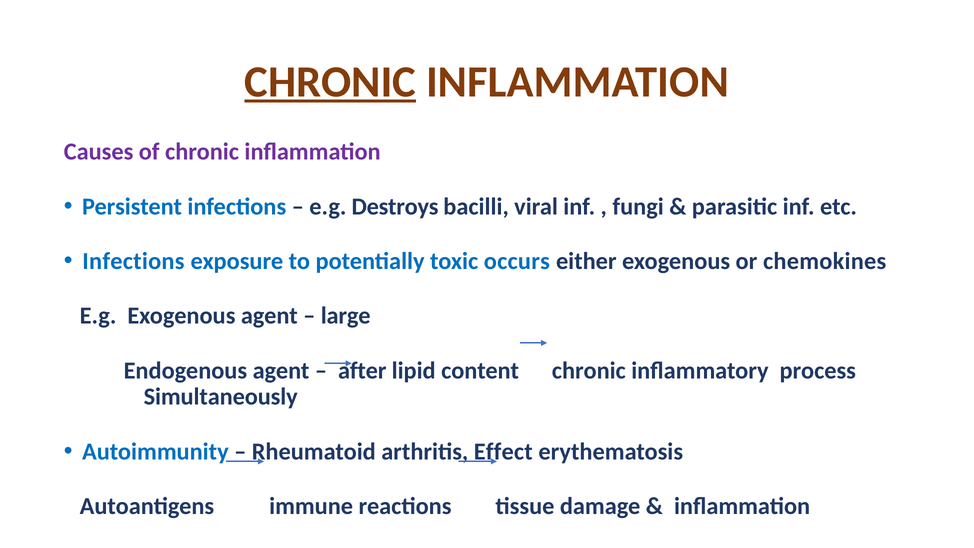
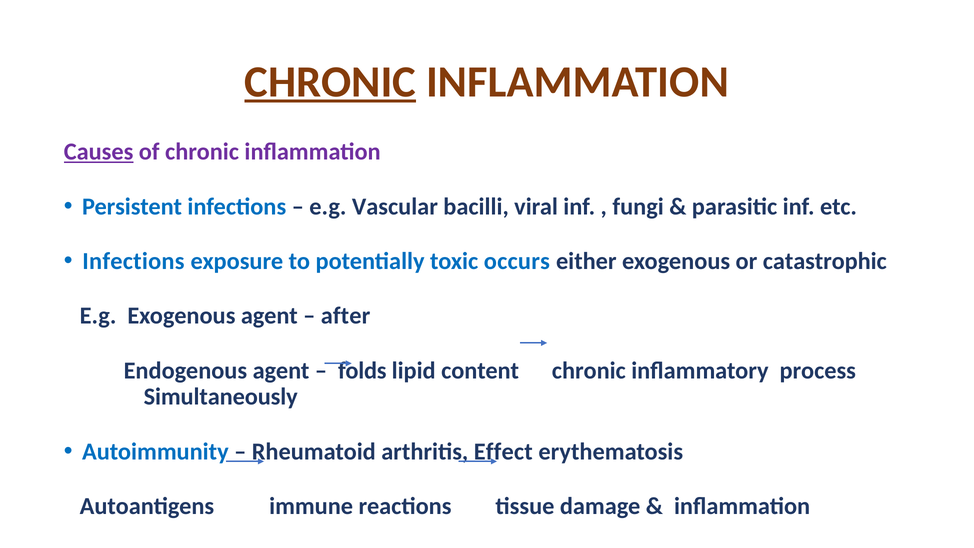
Causes underline: none -> present
Destroys: Destroys -> Vascular
chemokines: chemokines -> catastrophic
large: large -> after
after: after -> folds
